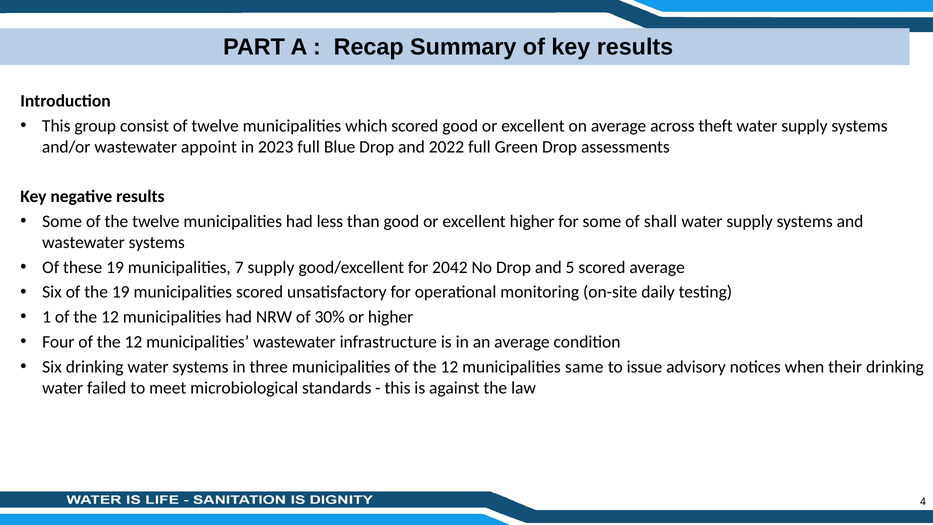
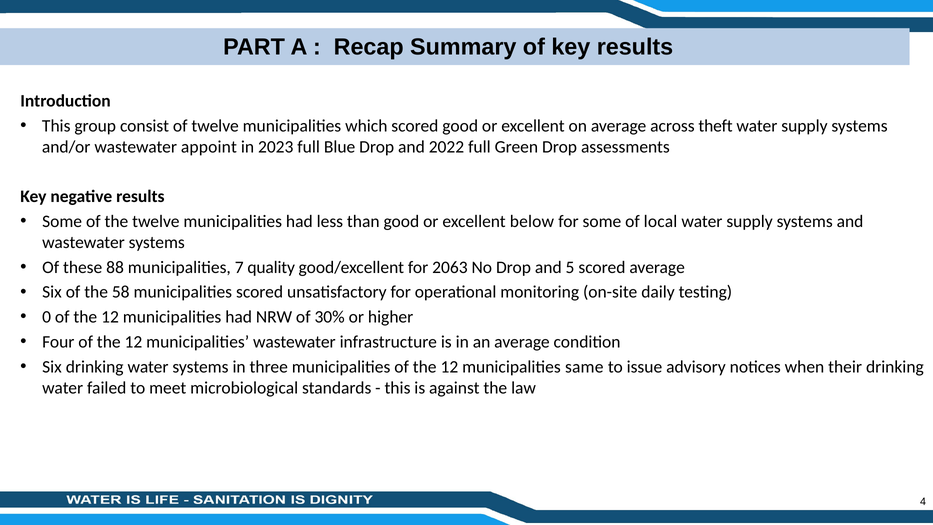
excellent higher: higher -> below
shall: shall -> local
these 19: 19 -> 88
7 supply: supply -> quality
2042: 2042 -> 2063
the 19: 19 -> 58
1: 1 -> 0
